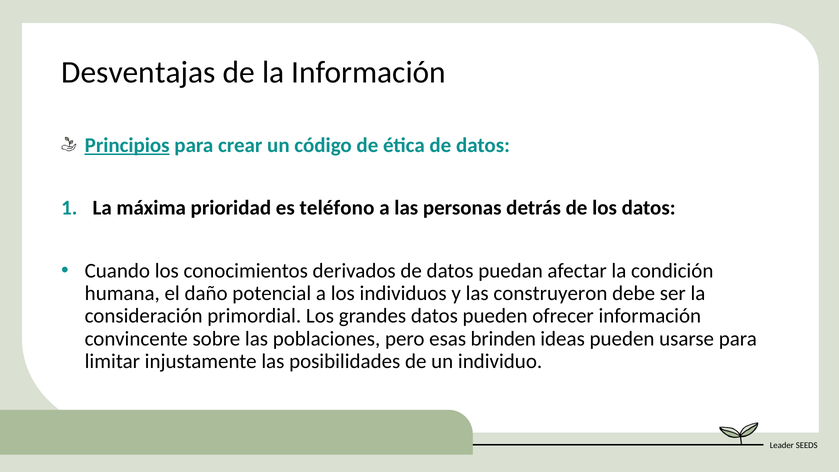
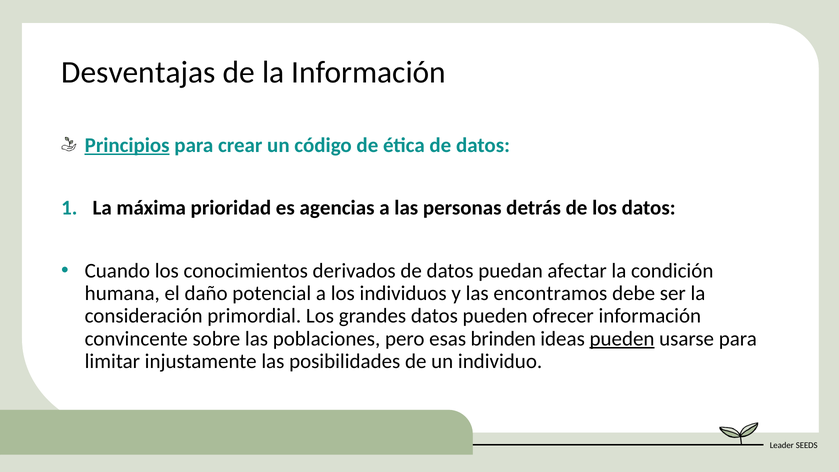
teléfono: teléfono -> agencias
construyeron: construyeron -> encontramos
pueden at (622, 339) underline: none -> present
